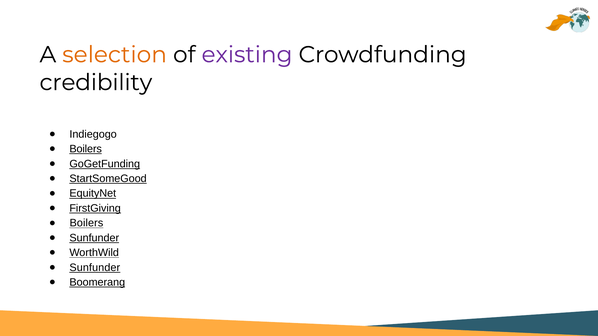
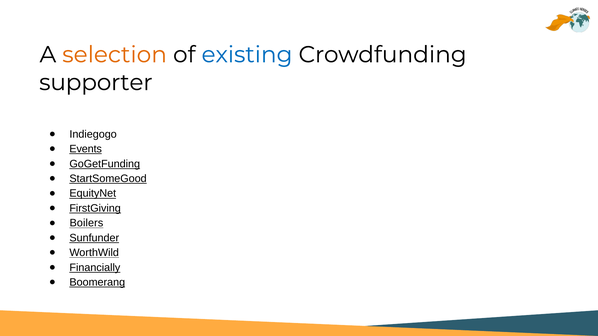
existing colour: purple -> blue
credibility: credibility -> supporter
Boilers at (86, 149): Boilers -> Events
Sunfunder at (95, 268): Sunfunder -> Financially
